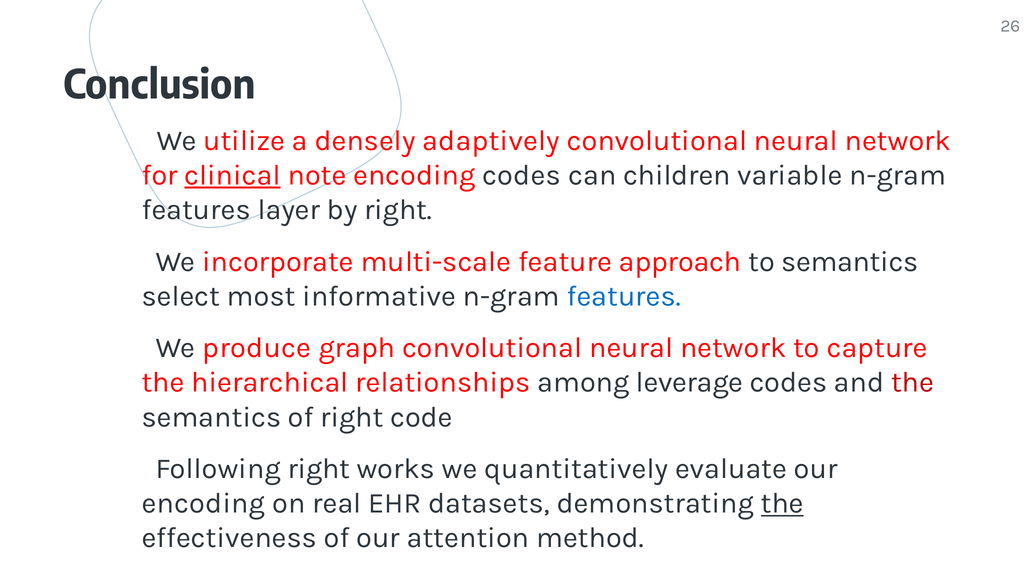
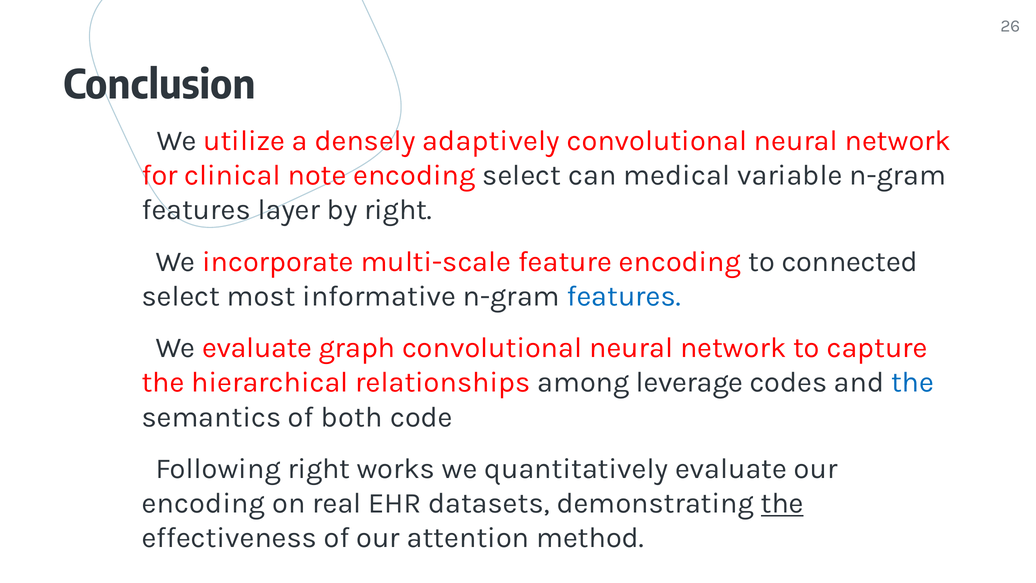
clinical underline: present -> none
encoding codes: codes -> select
children: children -> medical
feature approach: approach -> encoding
to semantics: semantics -> connected
produce at (257, 348): produce -> evaluate
the at (913, 382) colour: red -> blue
of right: right -> both
